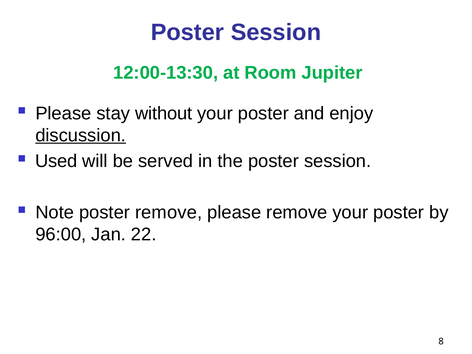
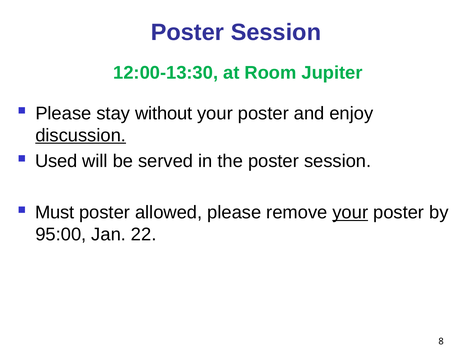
Note: Note -> Must
poster remove: remove -> allowed
your at (350, 213) underline: none -> present
96:00: 96:00 -> 95:00
